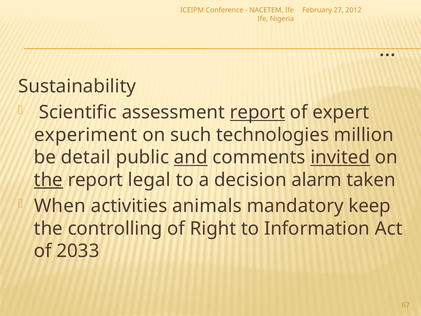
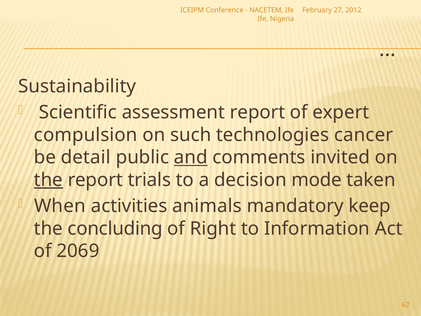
report at (257, 112) underline: present -> none
experiment: experiment -> compulsion
million: million -> cancer
invited underline: present -> none
legal: legal -> trials
alarm: alarm -> mode
controlling: controlling -> concluding
2033: 2033 -> 2069
